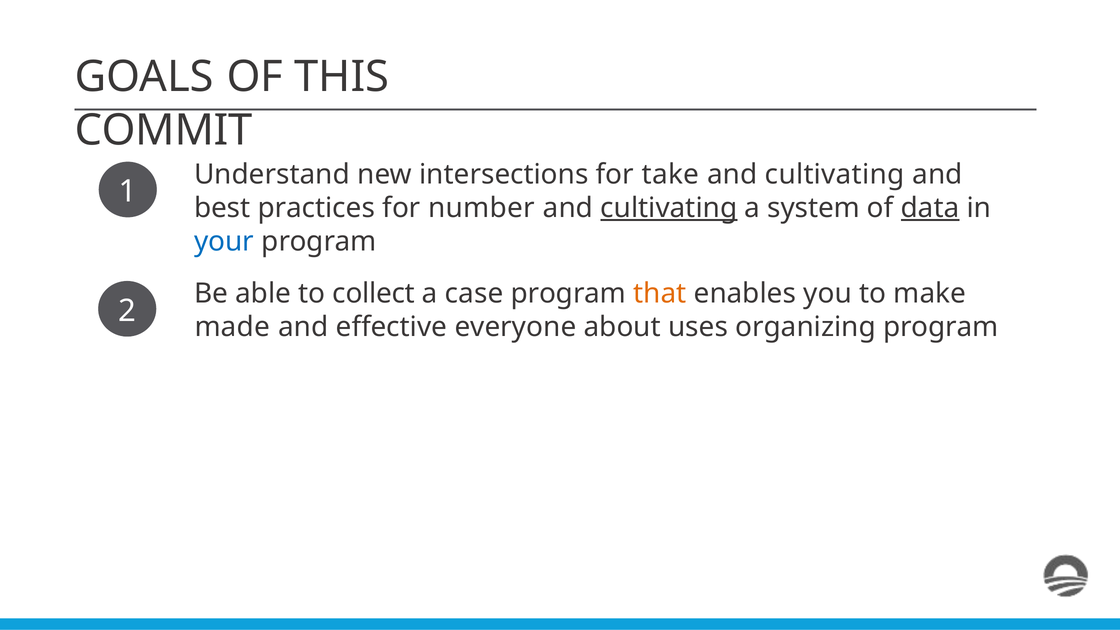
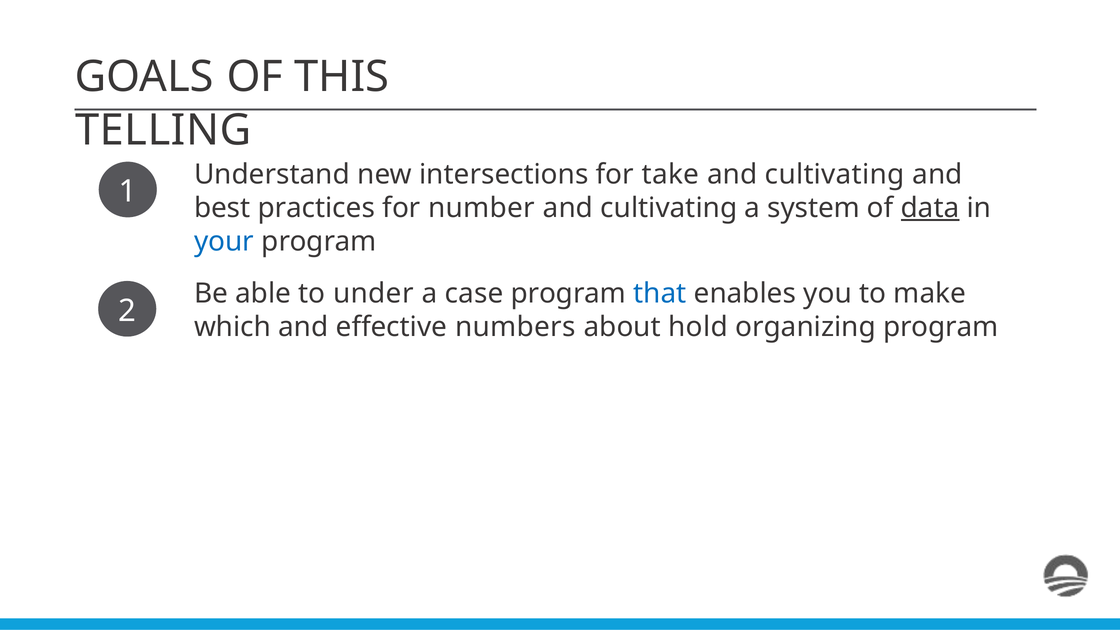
COMMIT: COMMIT -> TELLING
cultivating at (669, 208) underline: present -> none
collect: collect -> under
that colour: orange -> blue
made: made -> which
everyone: everyone -> numbers
uses: uses -> hold
